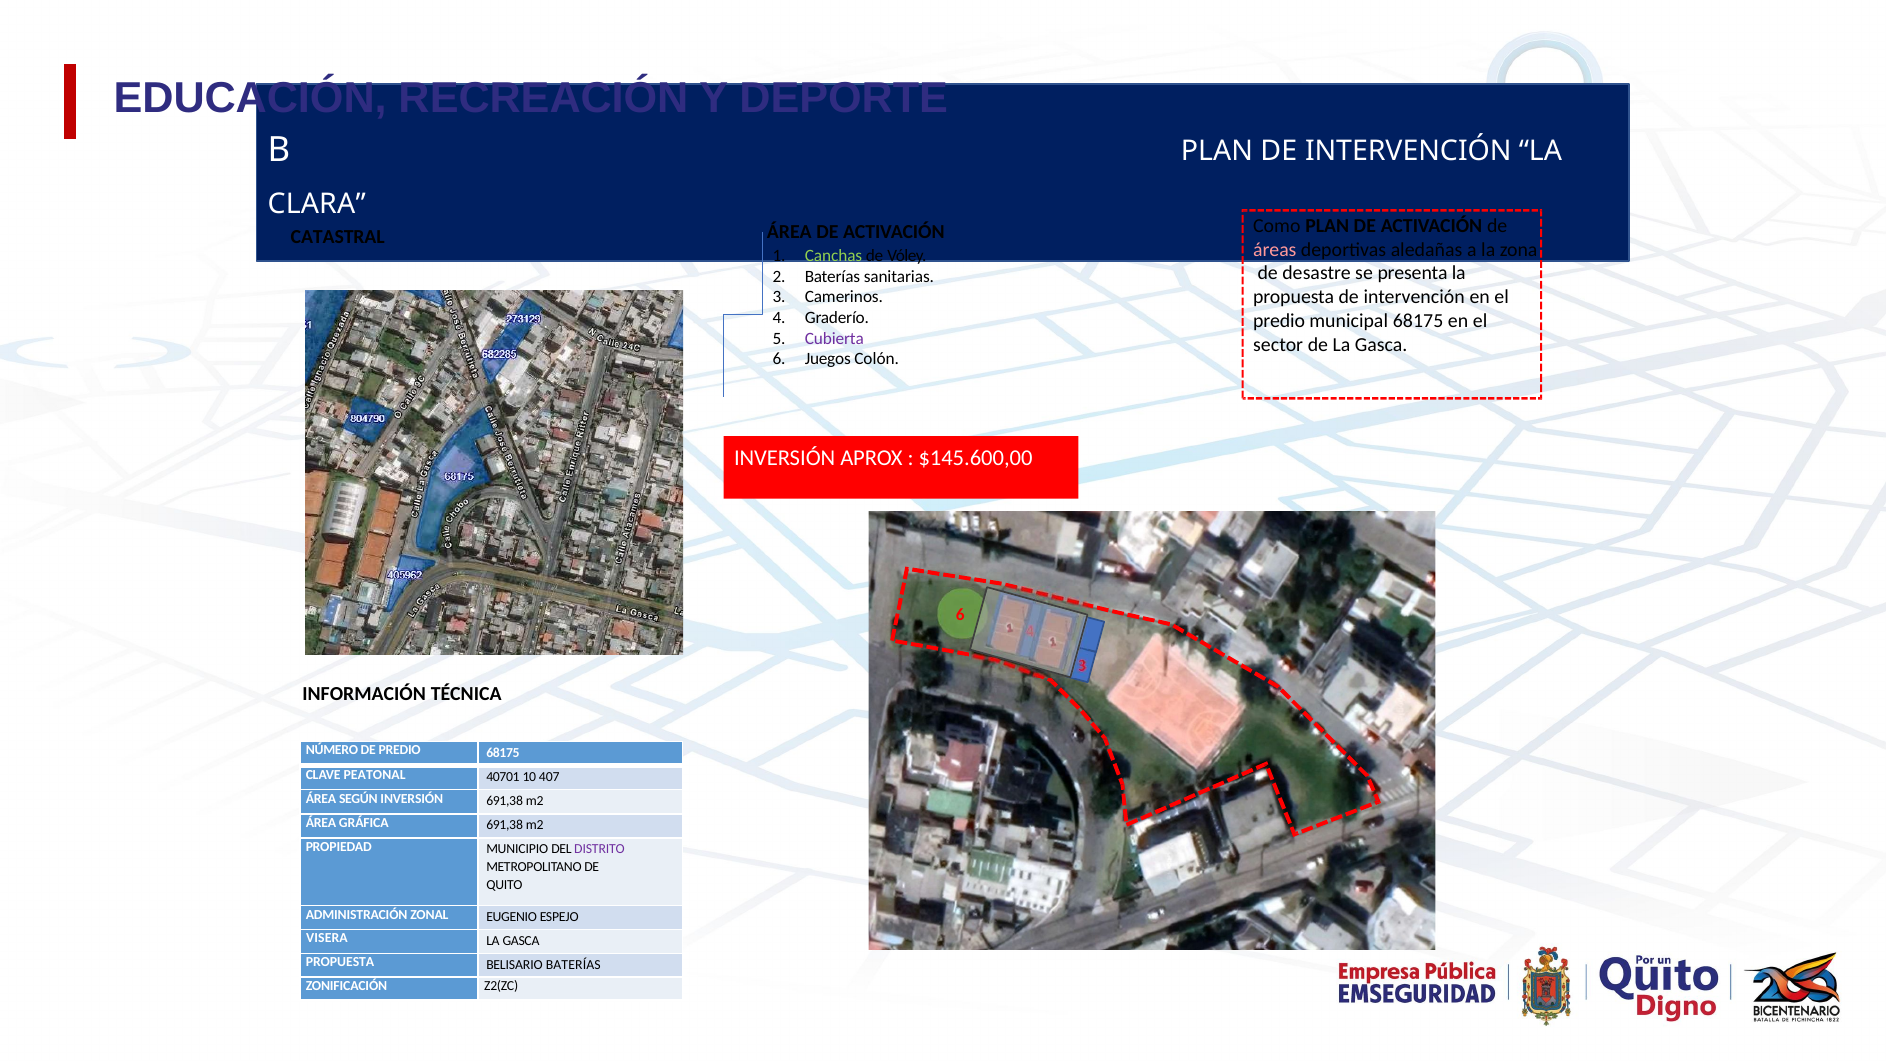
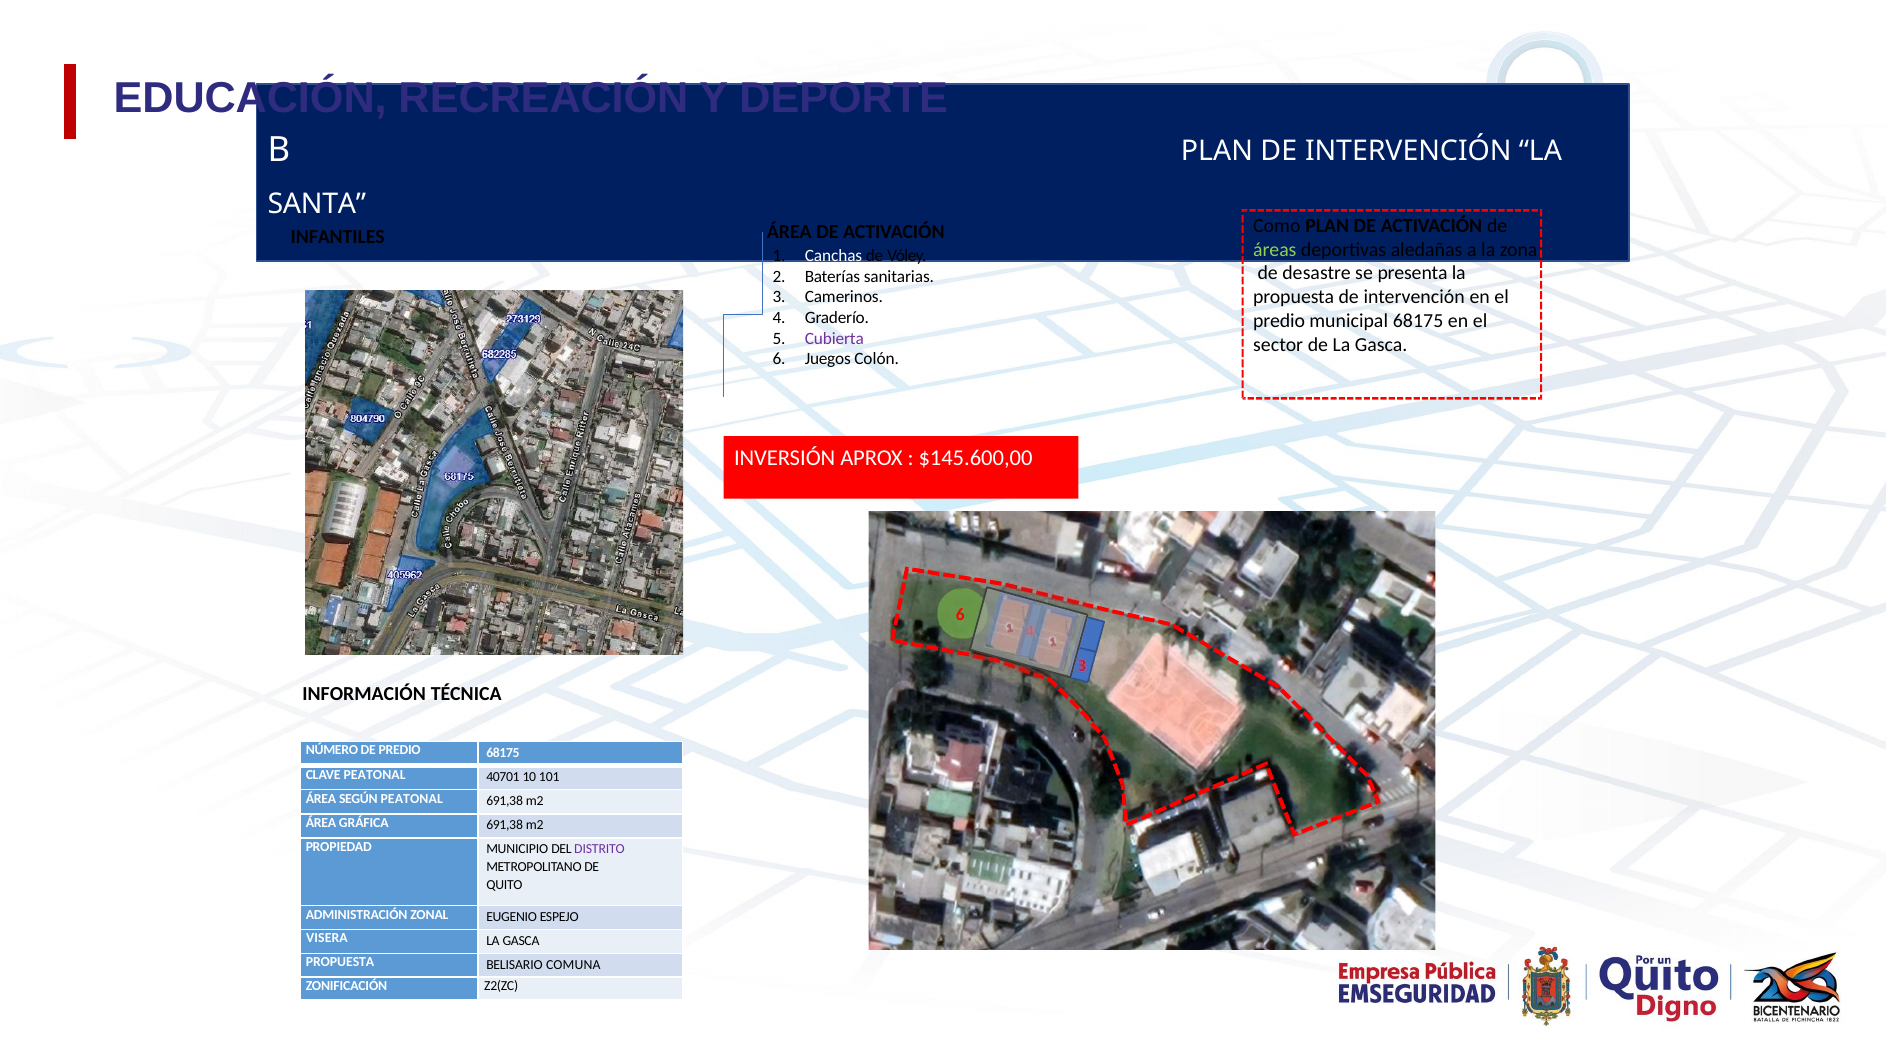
CLARA: CLARA -> SANTA
CATASTRAL: CATASTRAL -> INFANTILES
áreas colour: pink -> light green
Canchas colour: light green -> white
407: 407 -> 101
SEGÚN INVERSIÓN: INVERSIÓN -> PEATONAL
BELISARIO BATERÍAS: BATERÍAS -> COMUNA
